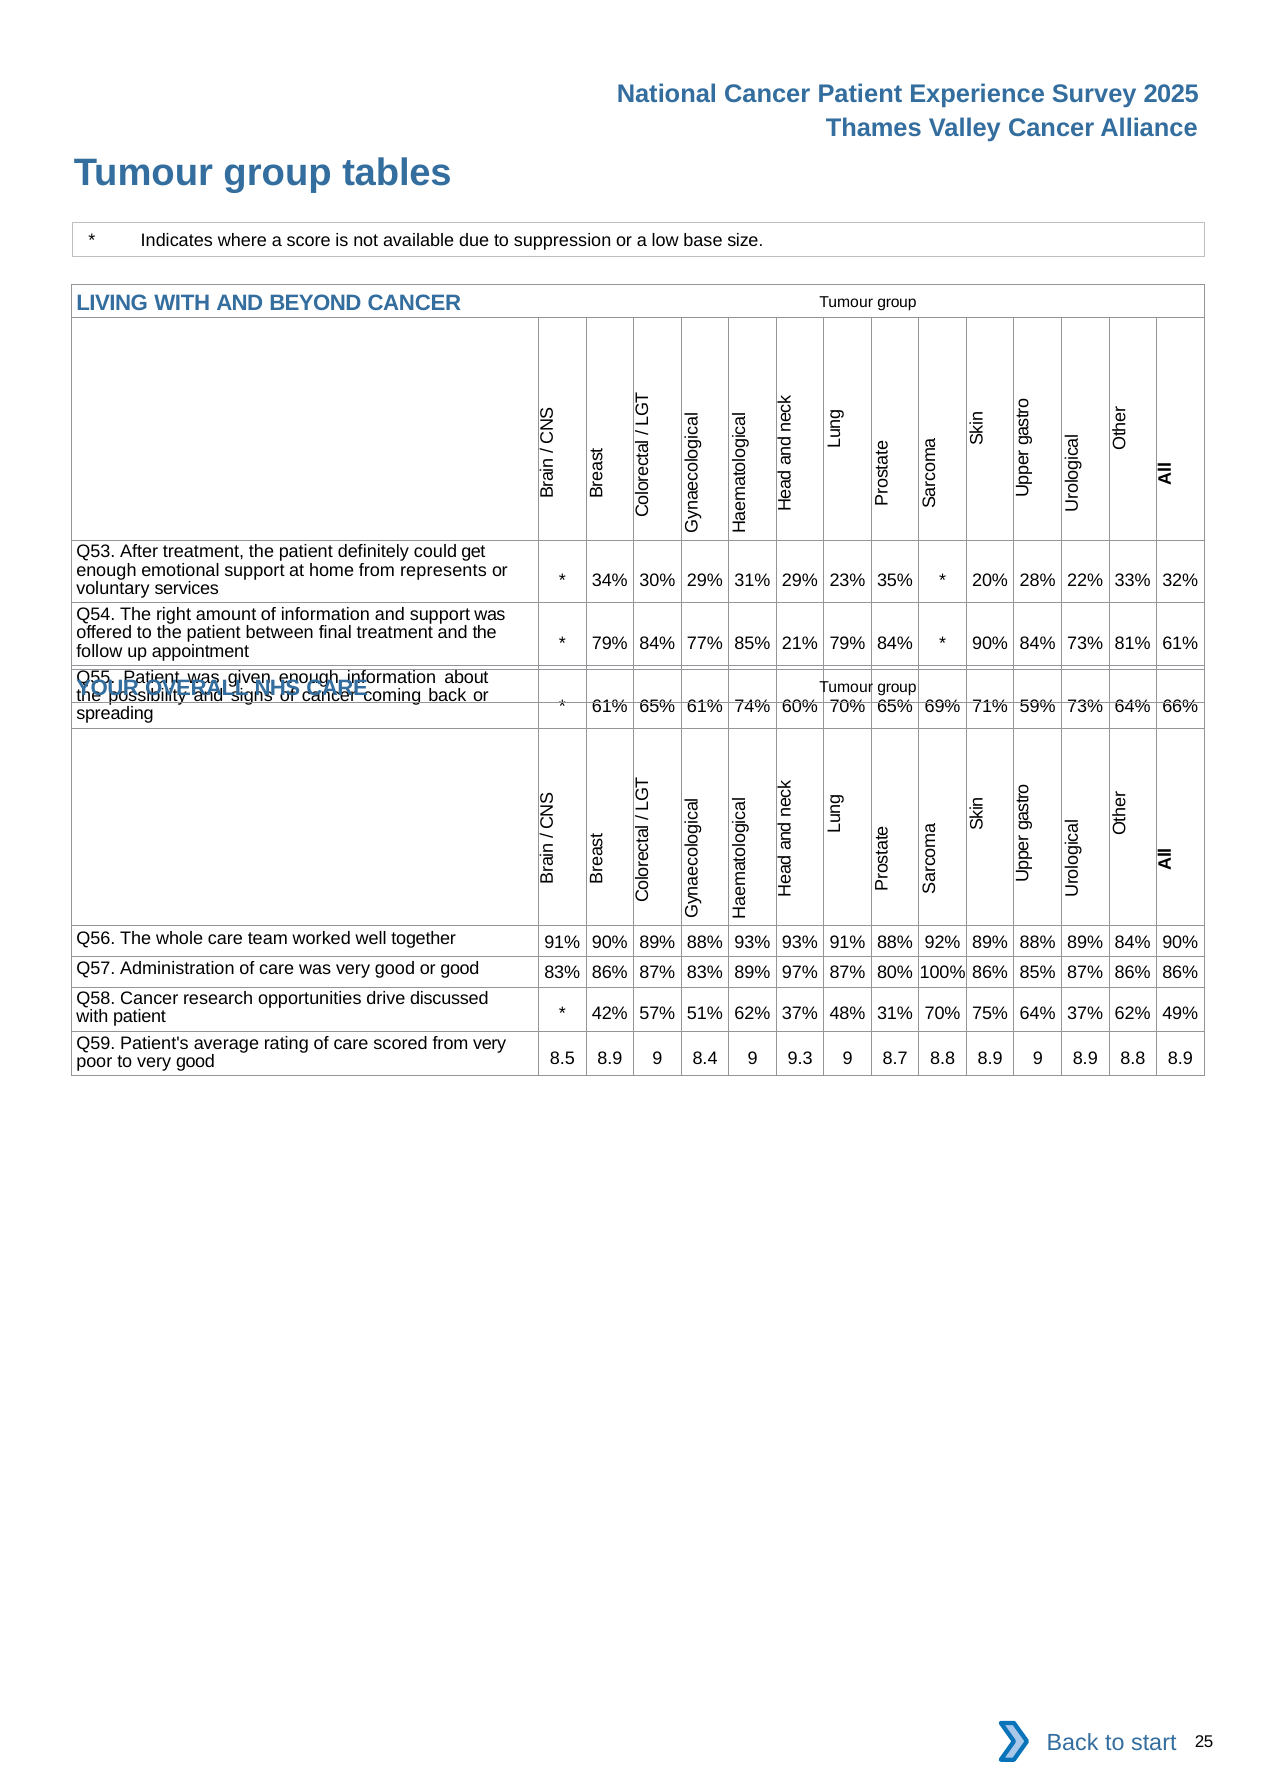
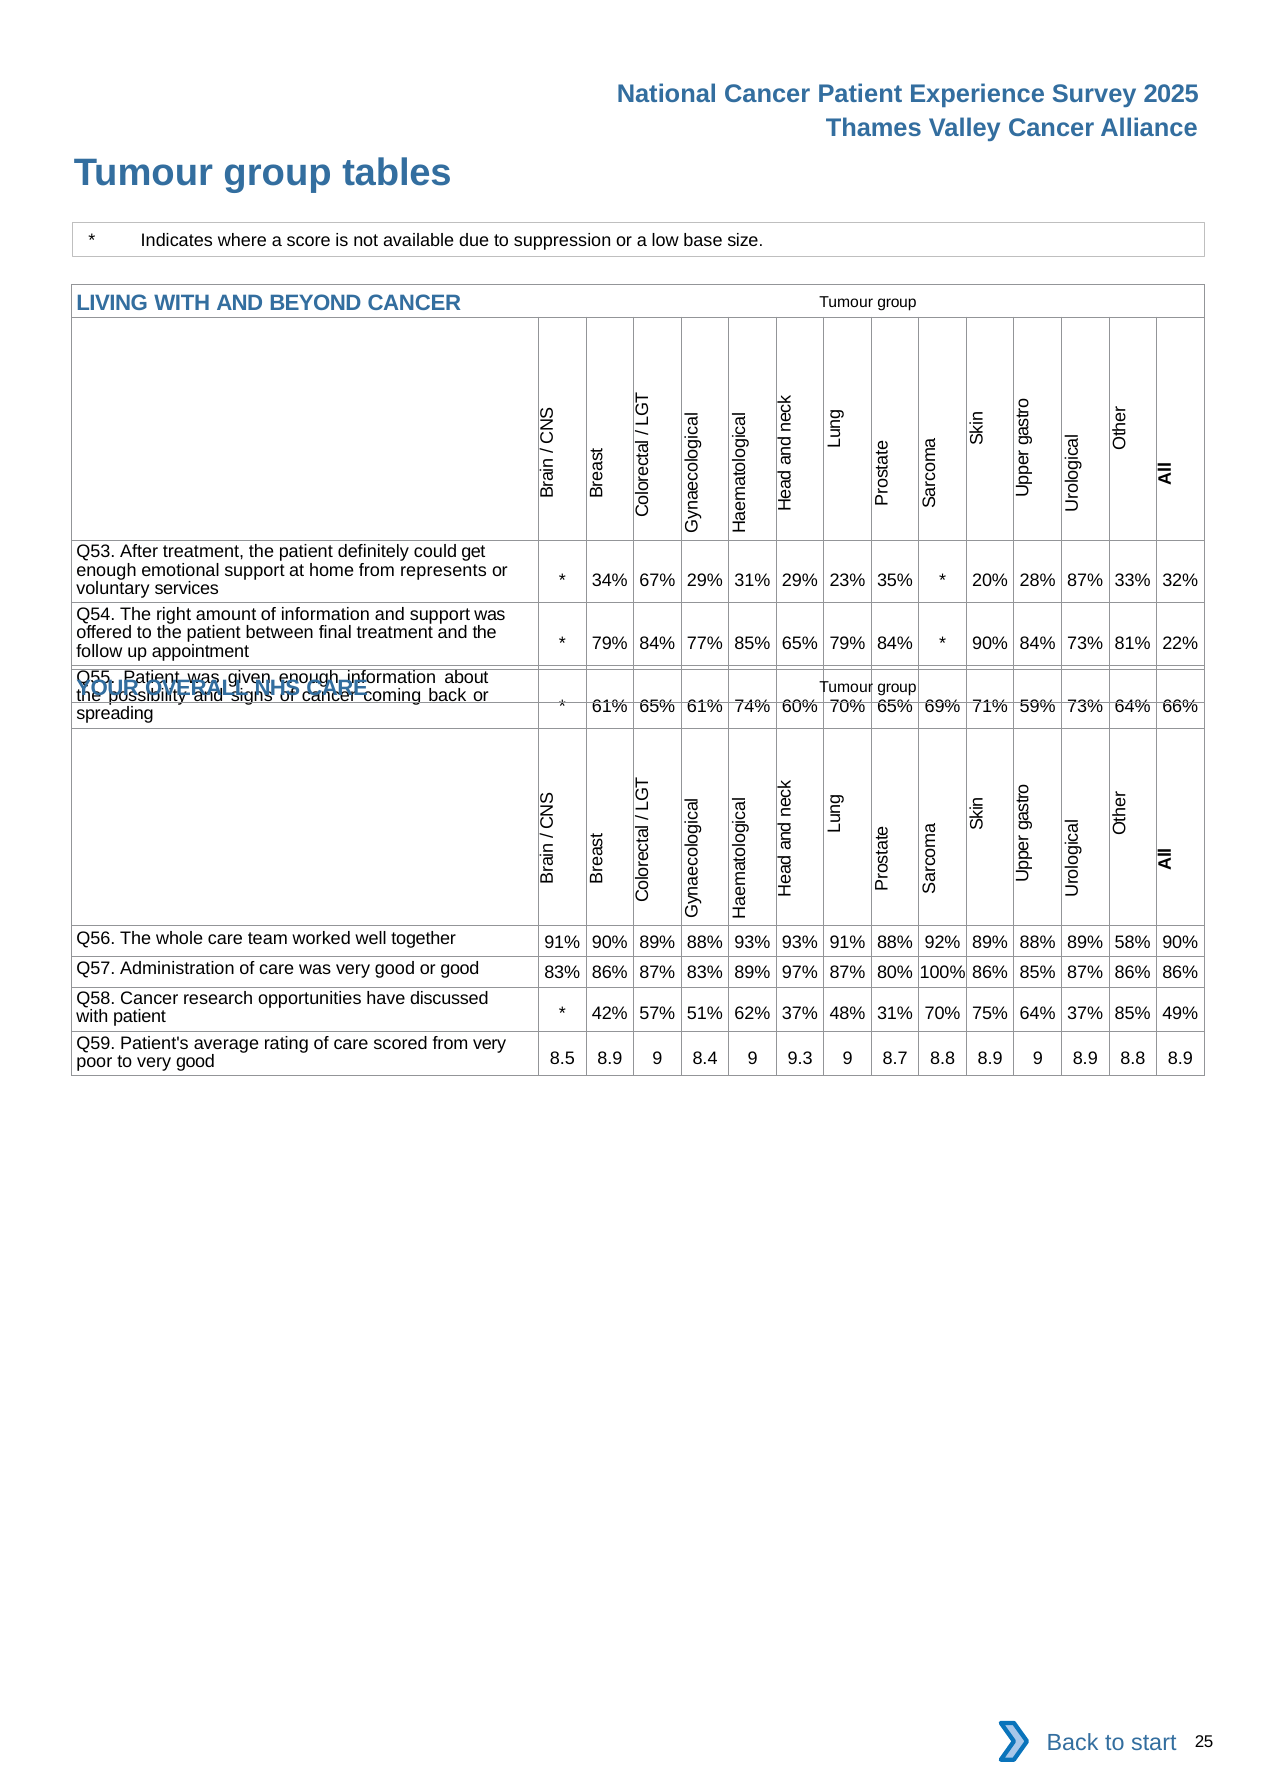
30%: 30% -> 67%
28% 22%: 22% -> 87%
85% 21%: 21% -> 65%
81% 61%: 61% -> 22%
89% 84%: 84% -> 58%
drive: drive -> have
37% 62%: 62% -> 85%
